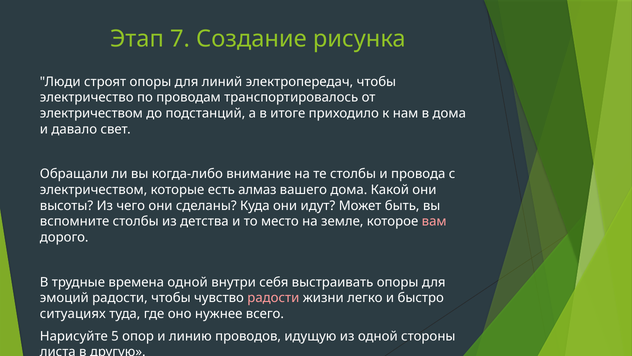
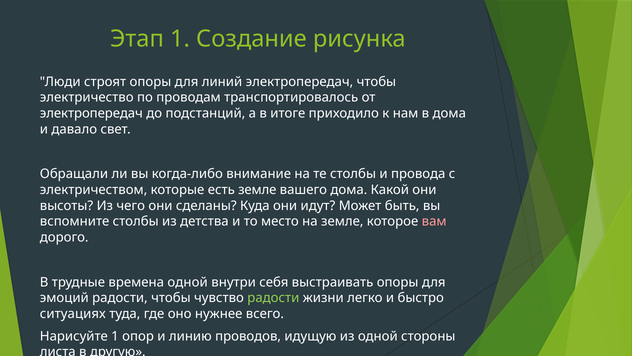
Этап 7: 7 -> 1
электричеством at (91, 113): электричеством -> электропередач
есть алмаз: алмаз -> земле
радости at (273, 298) colour: pink -> light green
Нарисуйте 5: 5 -> 1
